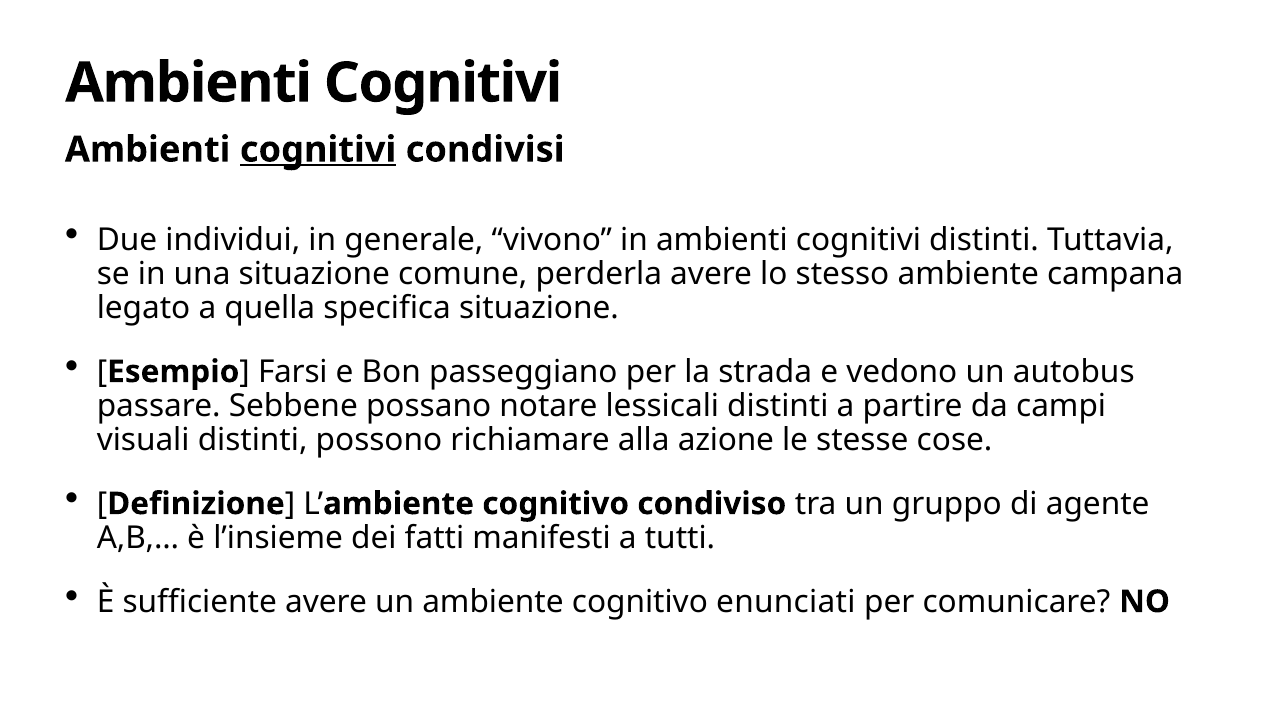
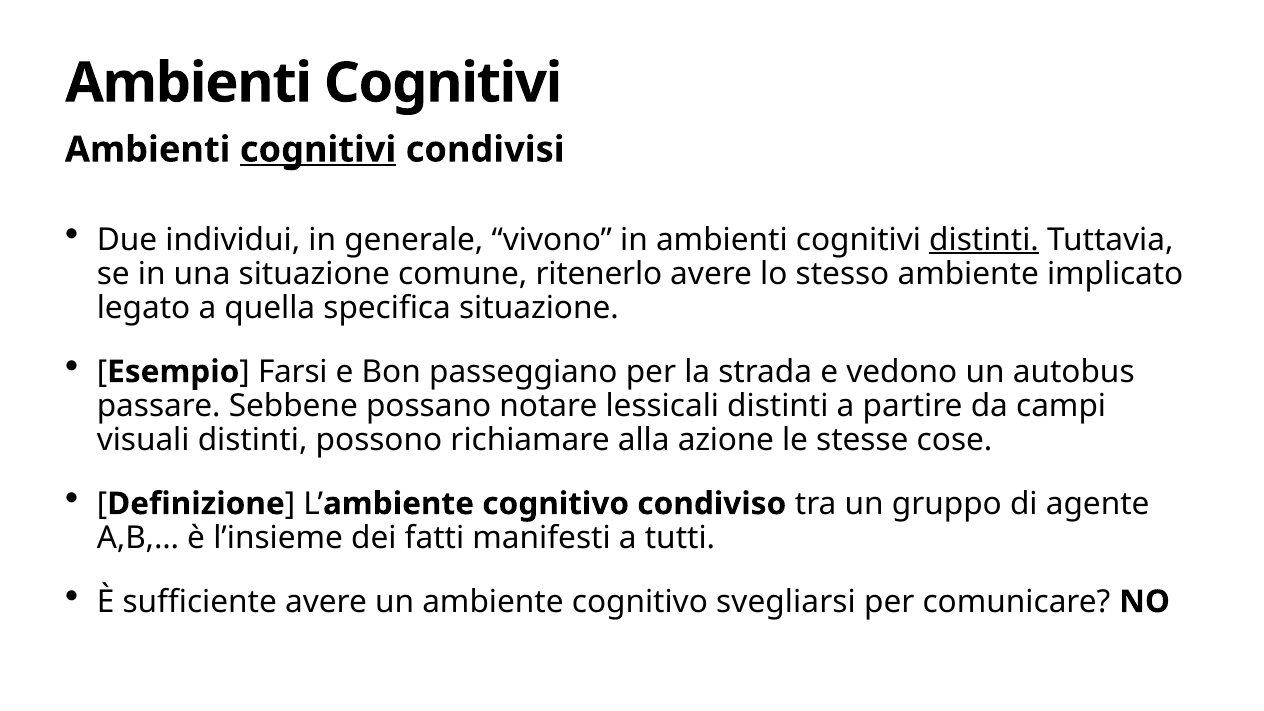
distinti at (984, 240) underline: none -> present
perderla: perderla -> ritenerlo
campana: campana -> implicato
enunciati: enunciati -> svegliarsi
